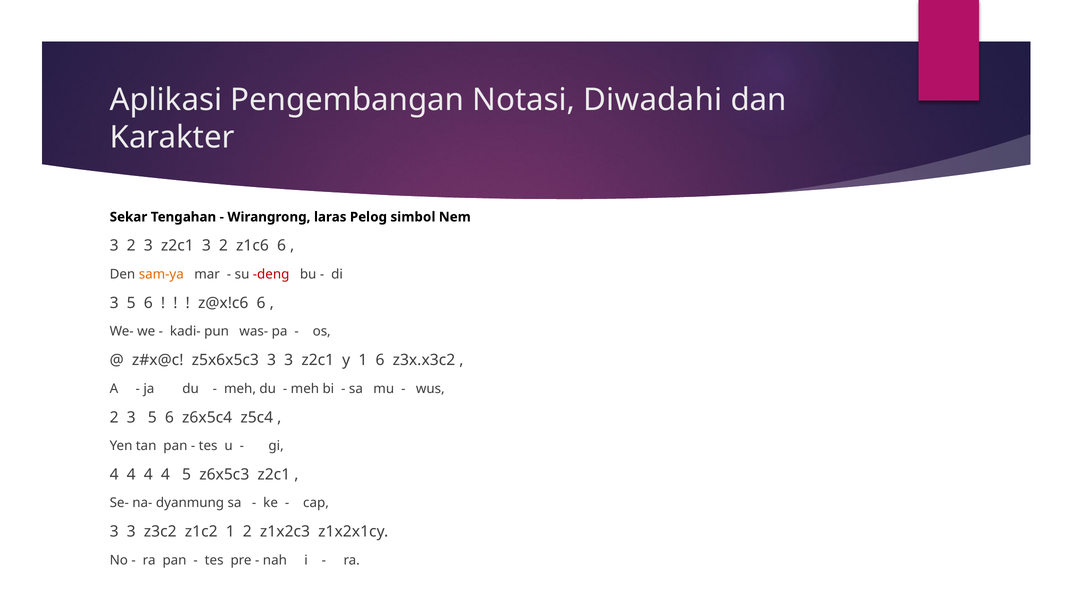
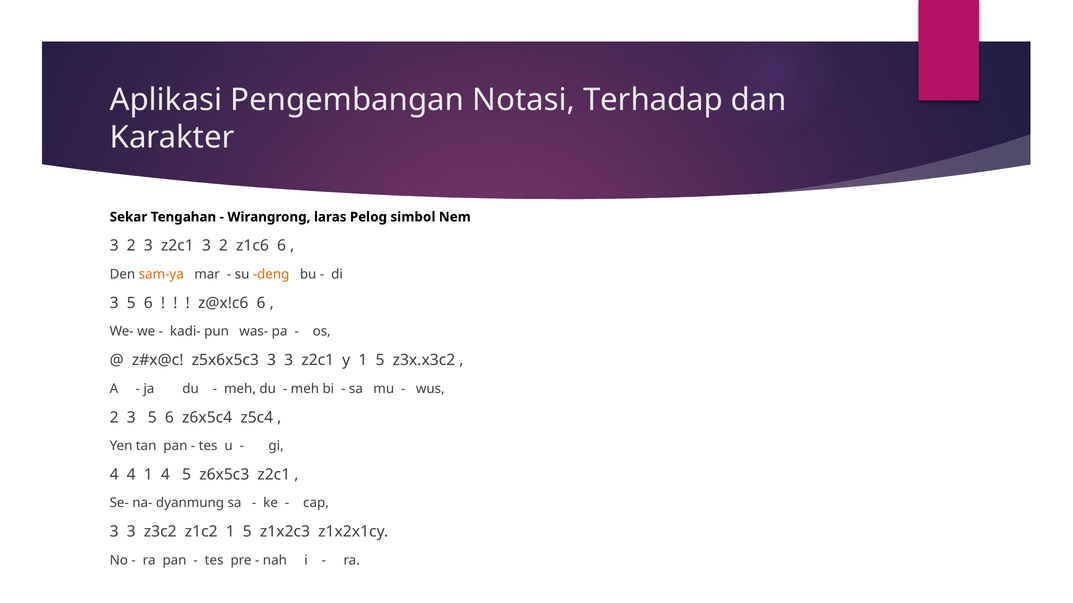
Diwadahi: Diwadahi -> Terhadap
deng colour: red -> orange
y 1 6: 6 -> 5
4 at (148, 475): 4 -> 1
z1c2 1 2: 2 -> 5
